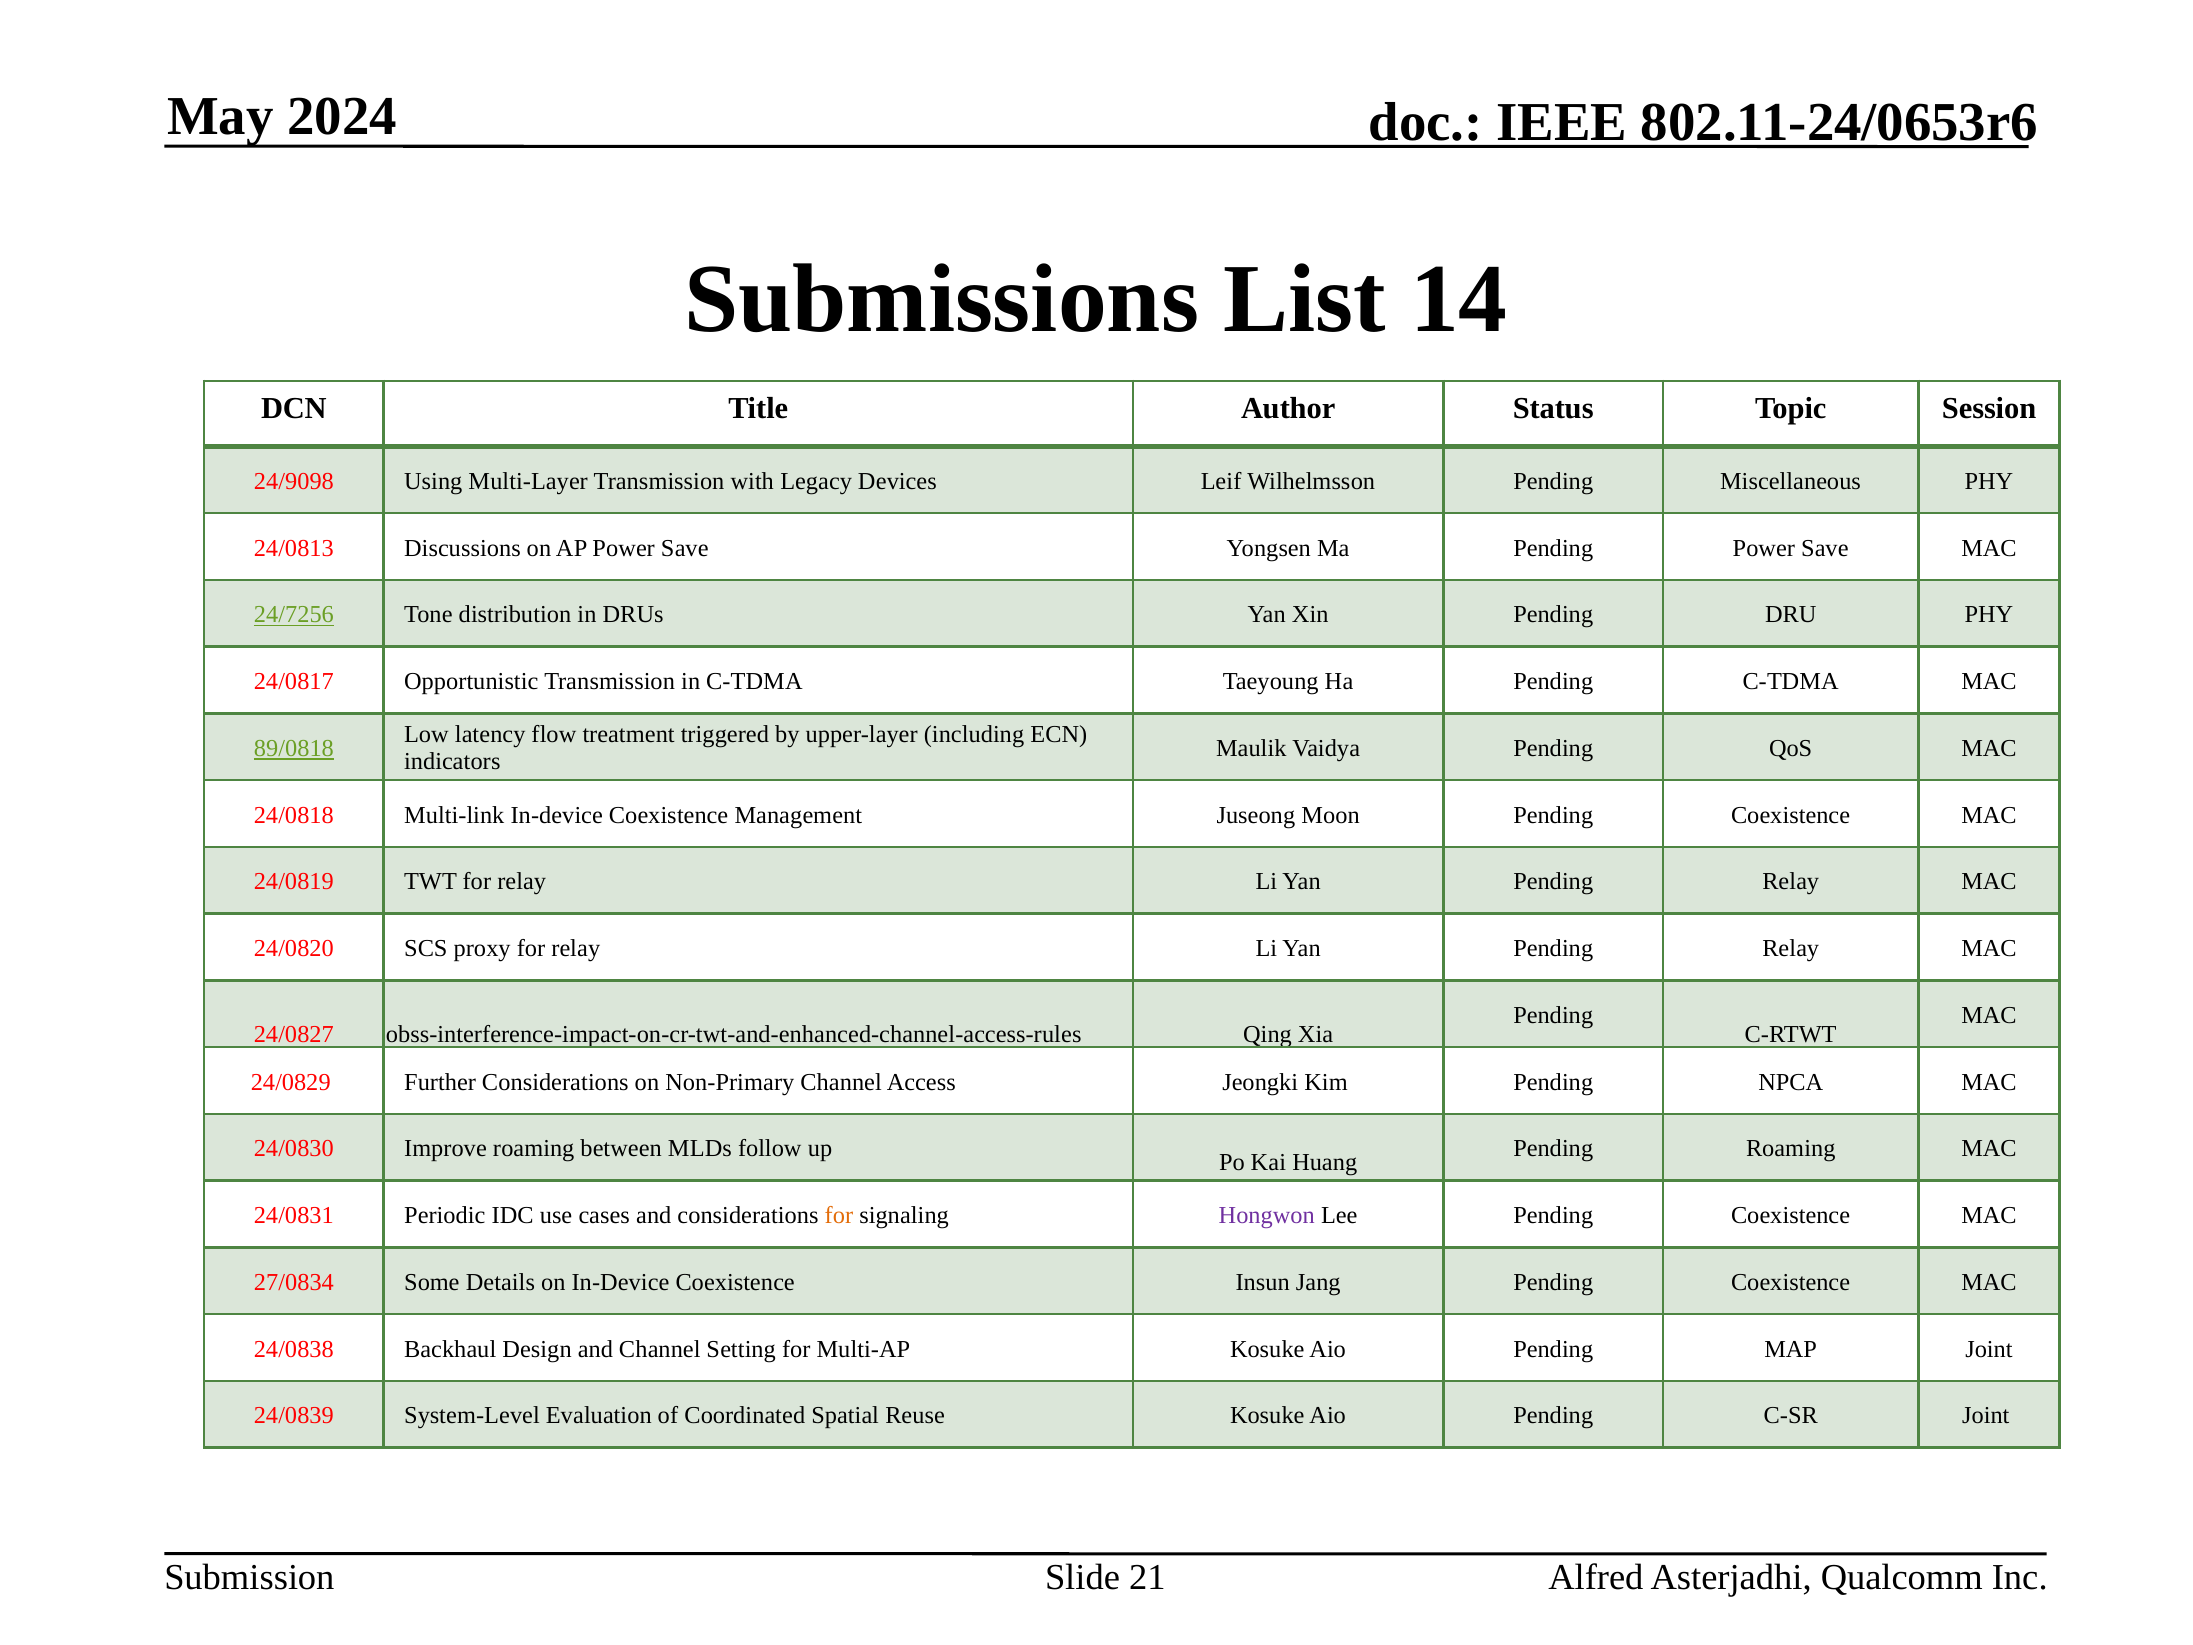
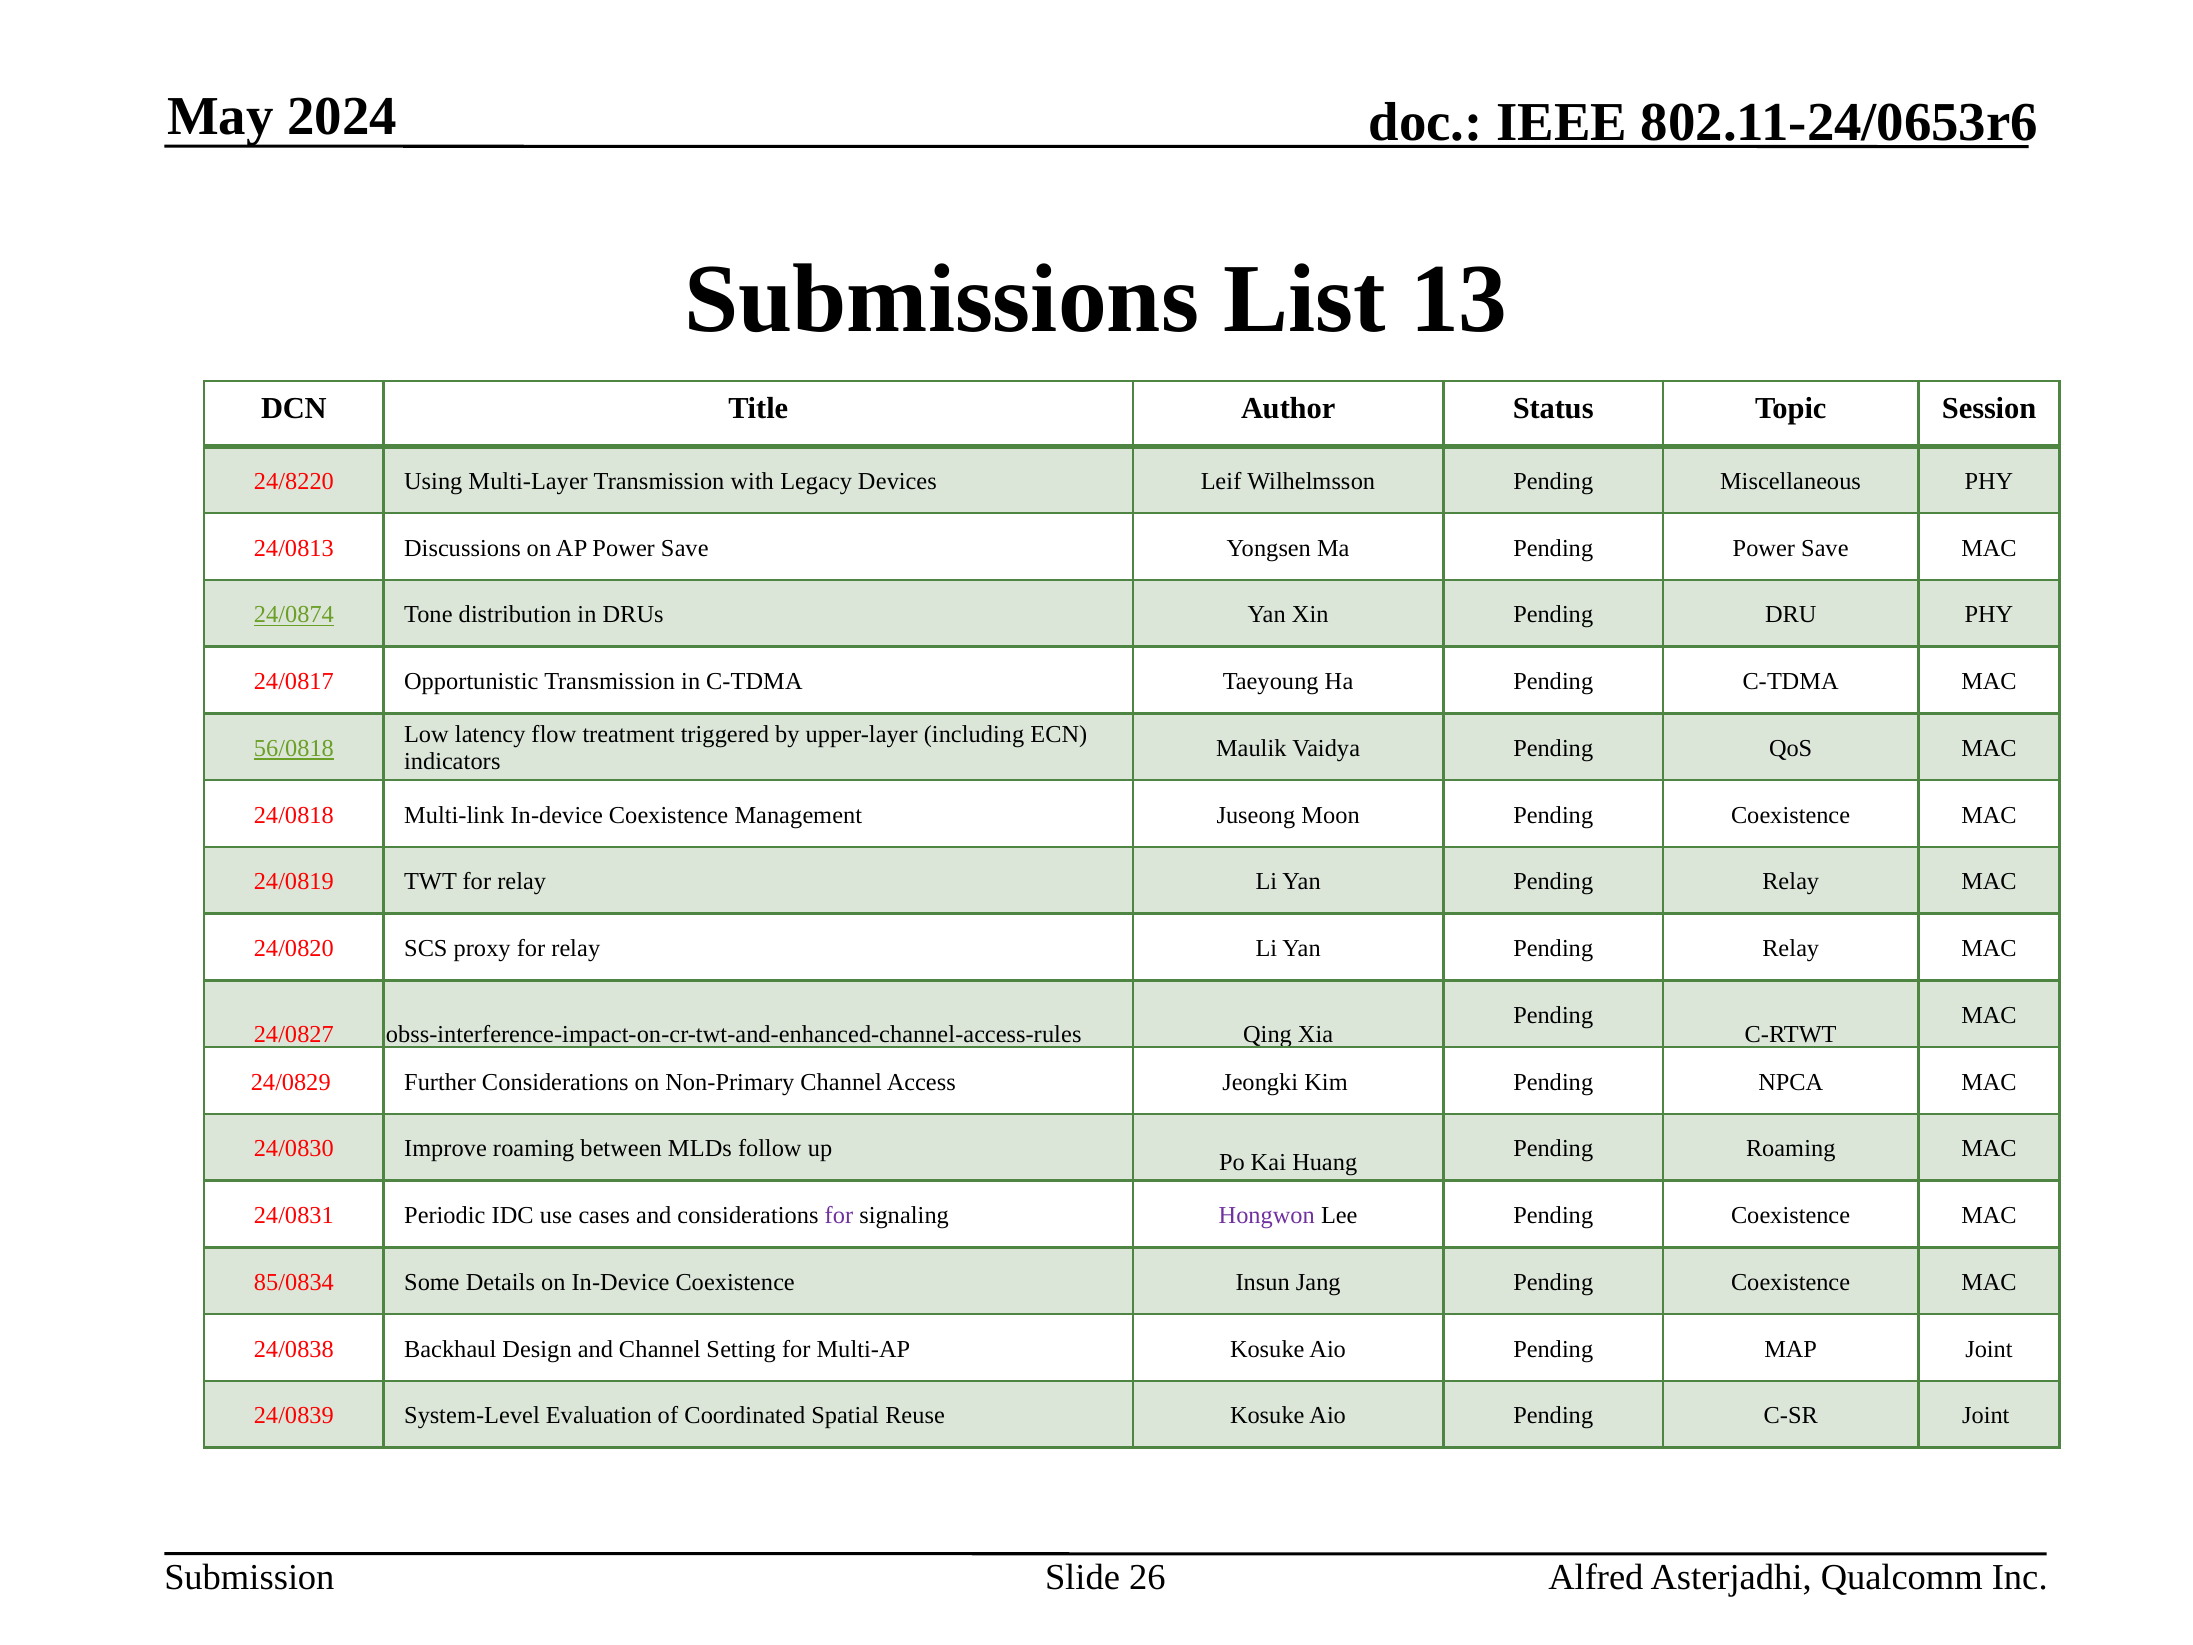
14: 14 -> 13
24/9098: 24/9098 -> 24/8220
24/7256: 24/7256 -> 24/0874
89/0818: 89/0818 -> 56/0818
for at (839, 1215) colour: orange -> purple
27/0834: 27/0834 -> 85/0834
21: 21 -> 26
